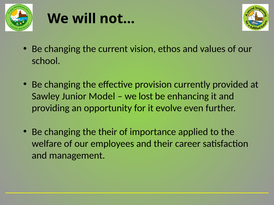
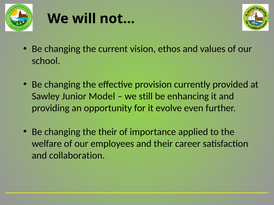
lost: lost -> still
management: management -> collaboration
